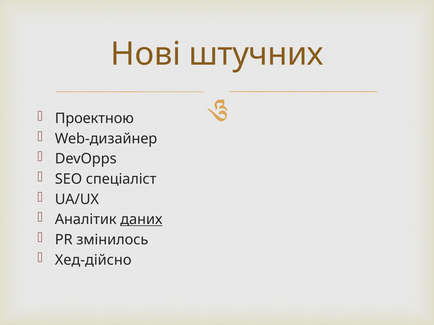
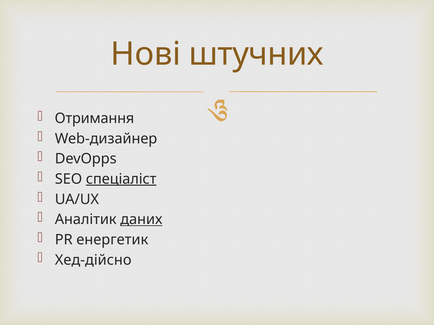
Проектною: Проектною -> Отримання
спеціаліст underline: none -> present
змінилось: змінилось -> енергетик
